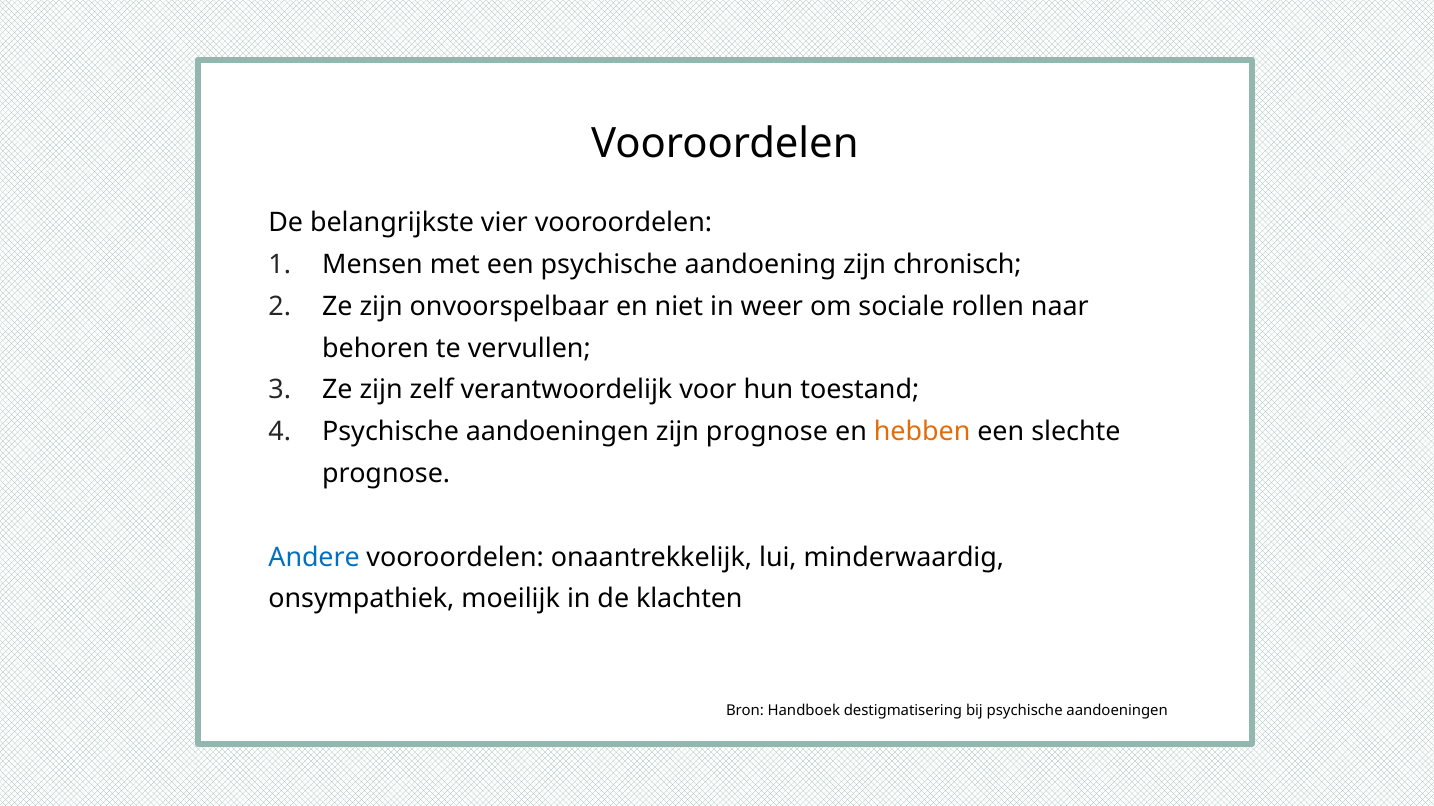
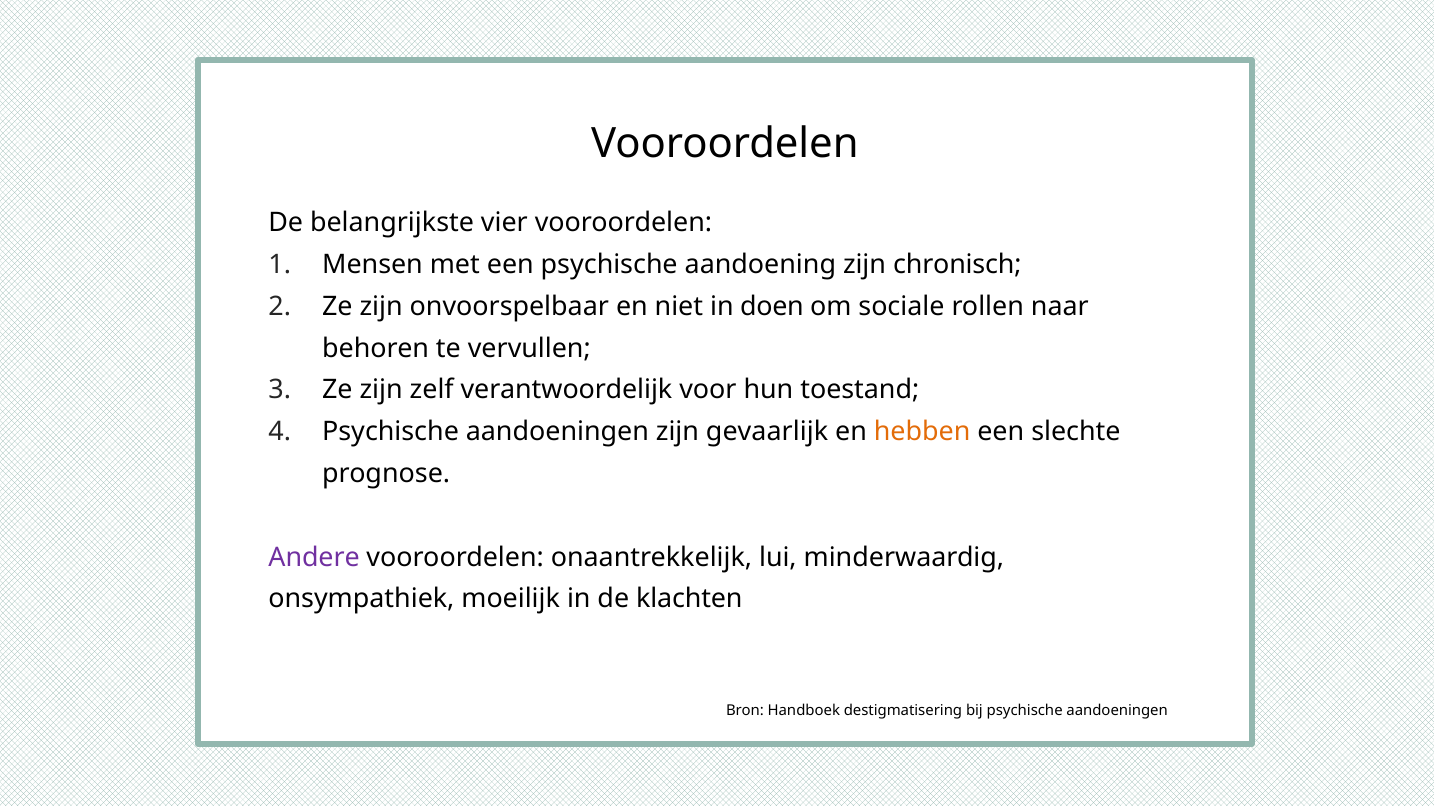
weer: weer -> doen
zijn prognose: prognose -> gevaarlijk
Andere colour: blue -> purple
